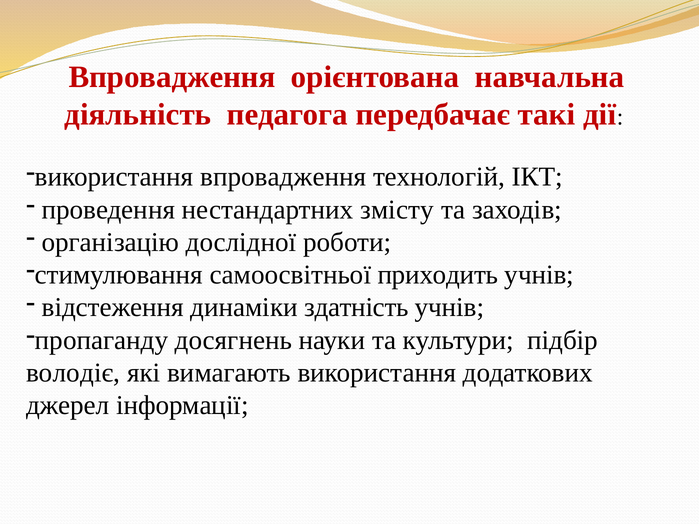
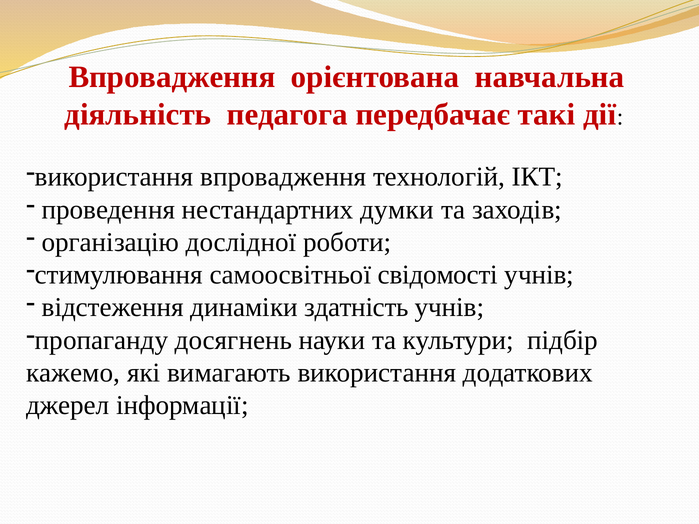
змісту: змісту -> думки
приходить: приходить -> свідомості
володіє: володіє -> кажемо
